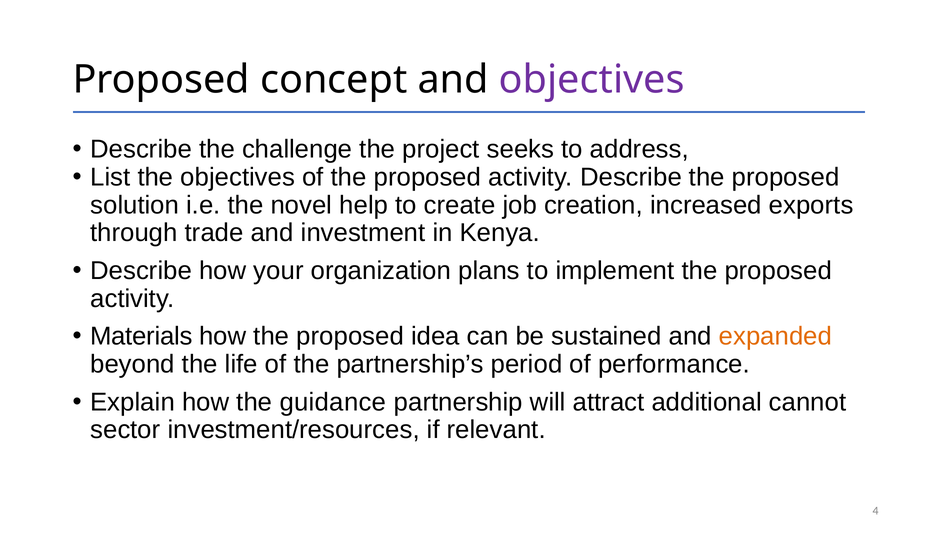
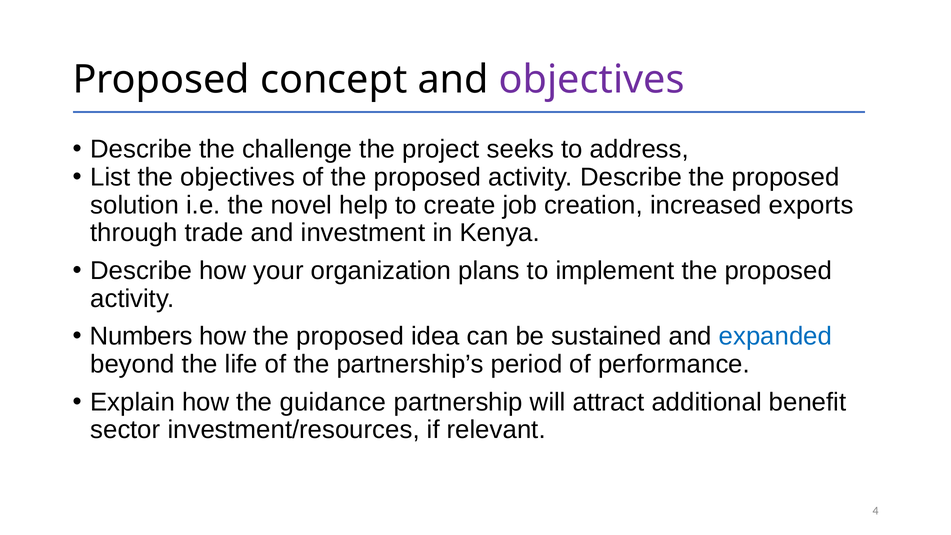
Materials: Materials -> Numbers
expanded colour: orange -> blue
cannot: cannot -> benefit
